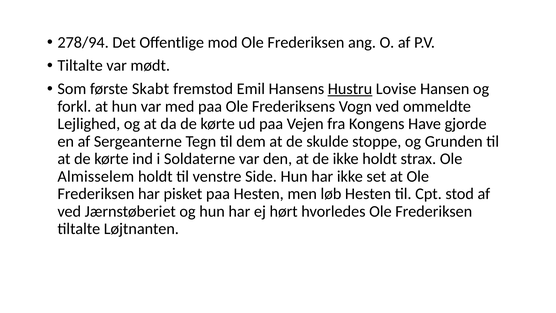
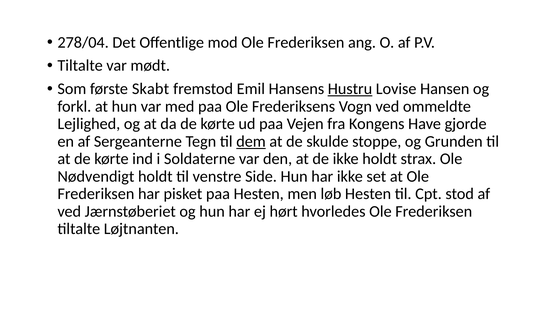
278/94: 278/94 -> 278/04
dem underline: none -> present
Almisselem: Almisselem -> Nødvendigt
